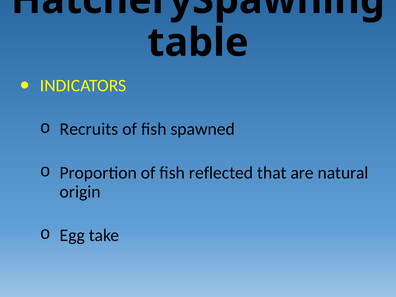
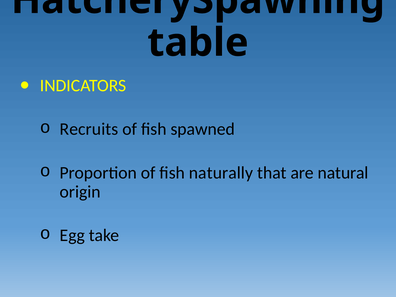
reflected: reflected -> naturally
